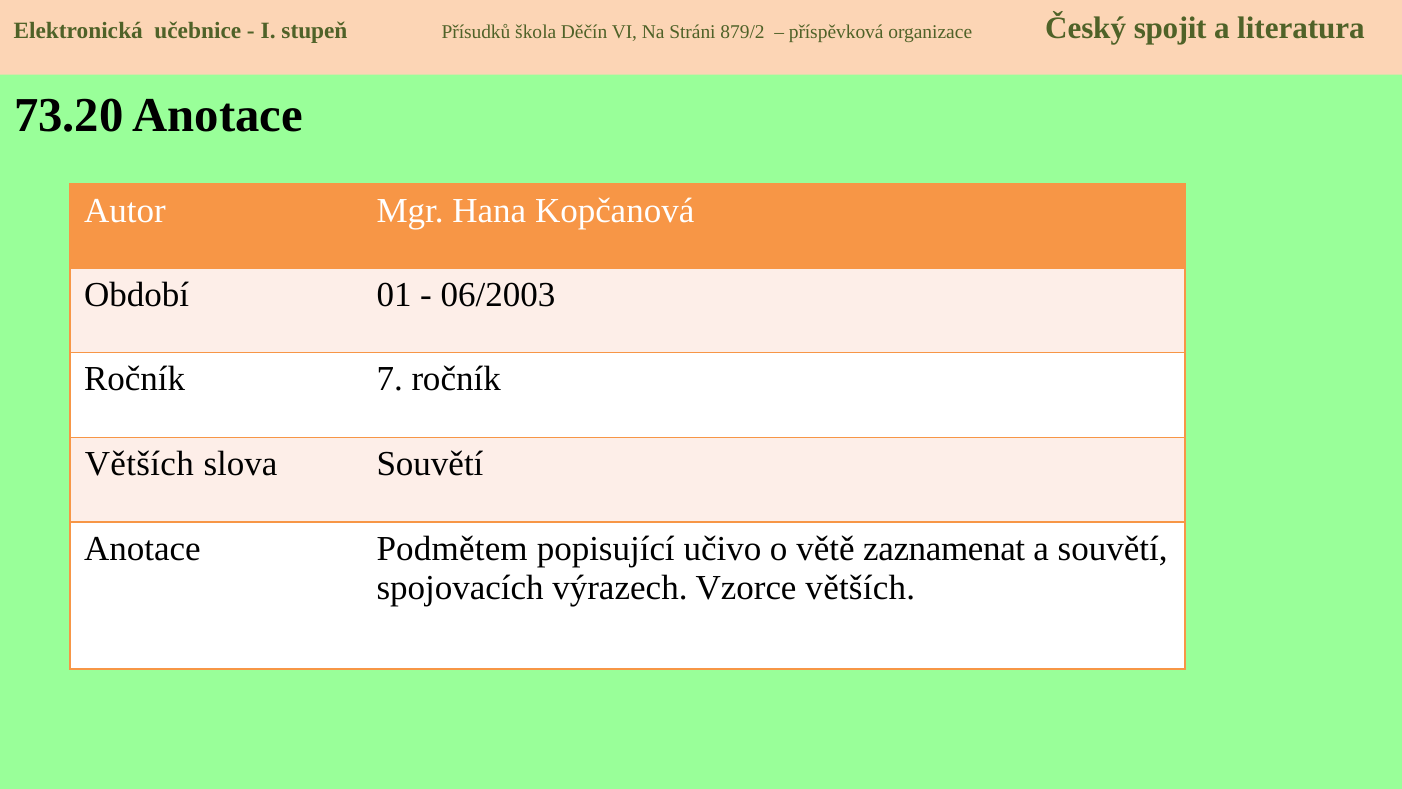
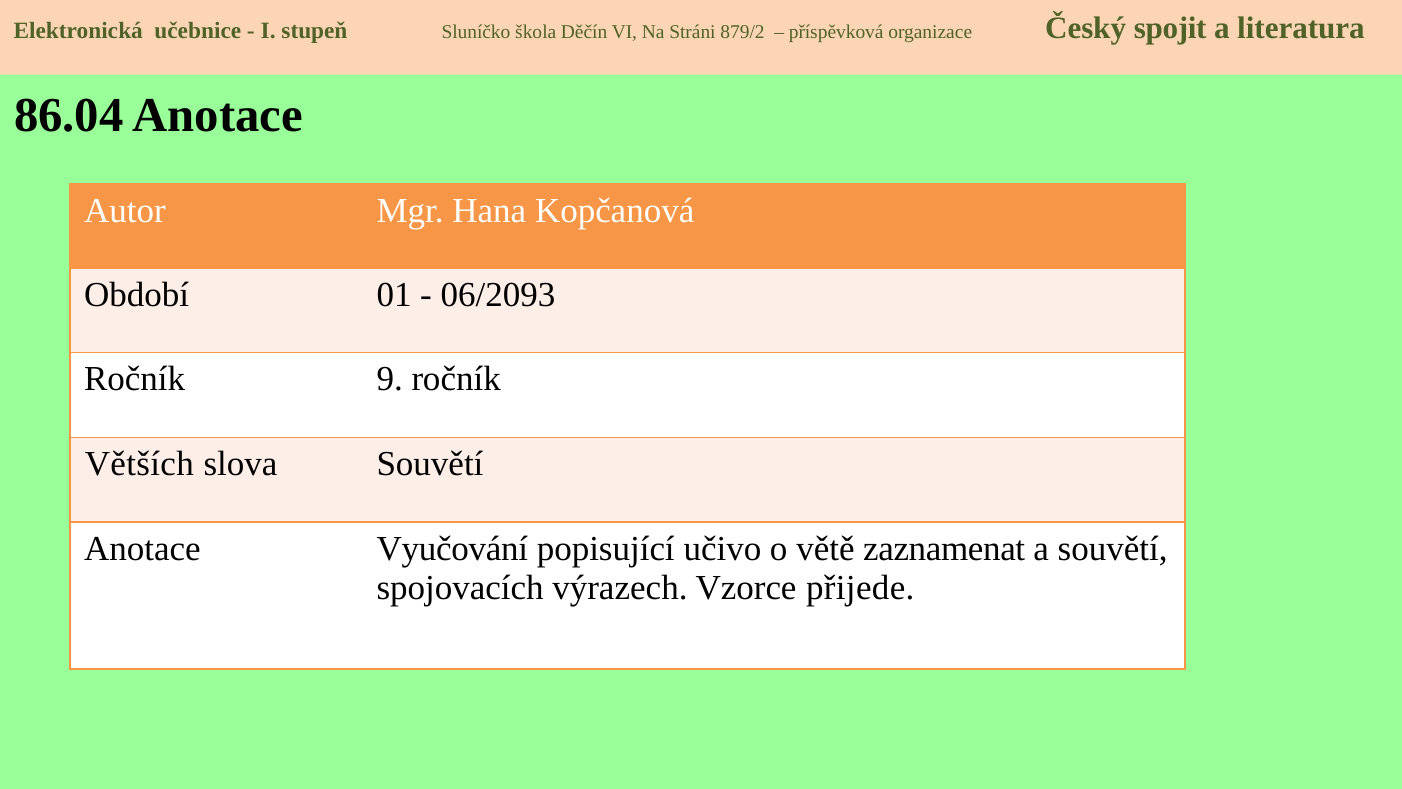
Přísudků: Přísudků -> Sluníčko
73.20: 73.20 -> 86.04
06/2003: 06/2003 -> 06/2093
7: 7 -> 9
Podmětem: Podmětem -> Vyučování
Vzorce větších: větších -> přijede
